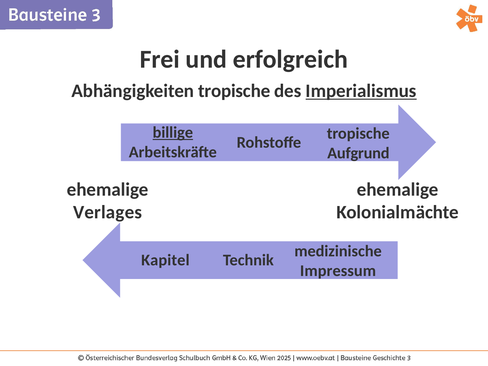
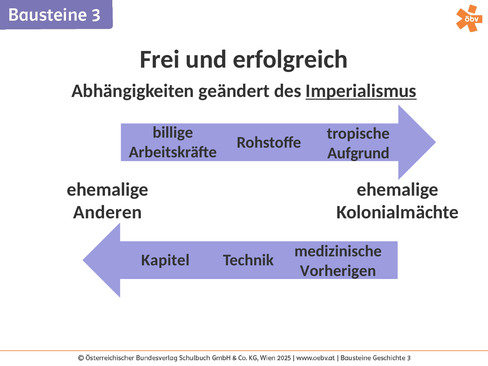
Abhängigkeiten tropische: tropische -> geändert
billige underline: present -> none
Verlages: Verlages -> Anderen
Impressum: Impressum -> Vorherigen
